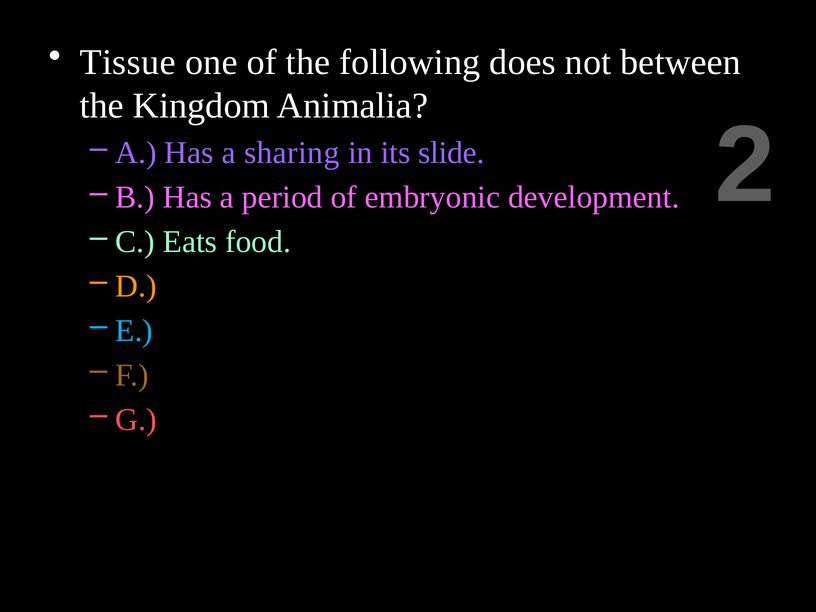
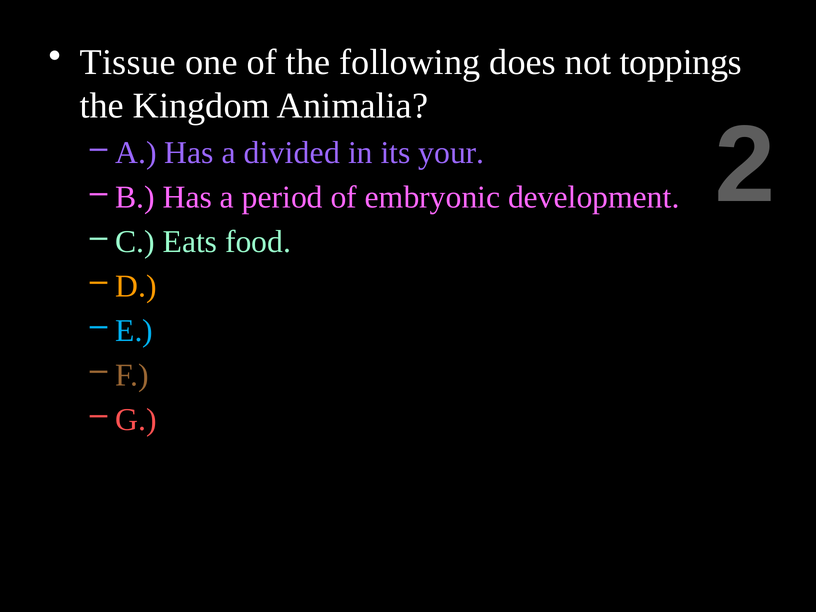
not between: between -> toppings
sharing: sharing -> divided
slide: slide -> your
